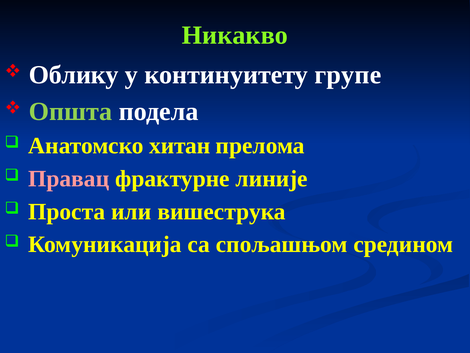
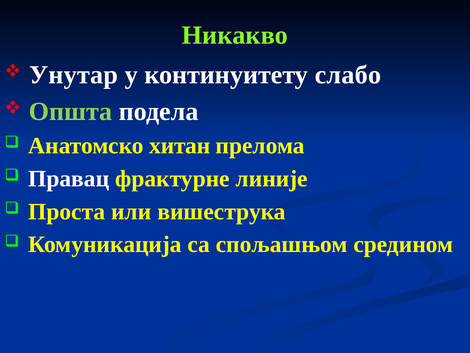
Облику: Облику -> Унутар
групе: групе -> слабо
Правац colour: pink -> white
